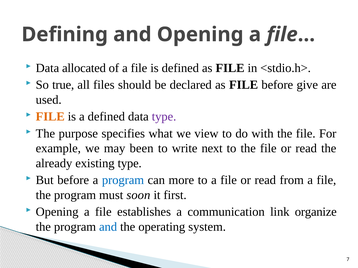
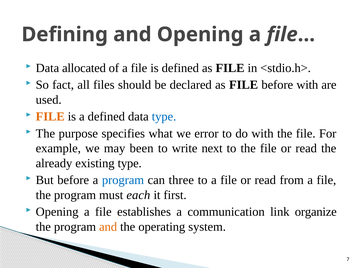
true: true -> fact
before give: give -> with
type at (164, 117) colour: purple -> blue
view: view -> error
more: more -> three
soon: soon -> each
and at (108, 227) colour: blue -> orange
